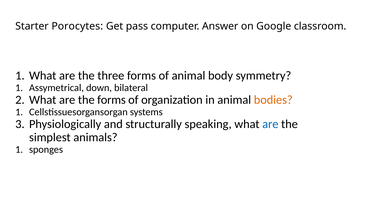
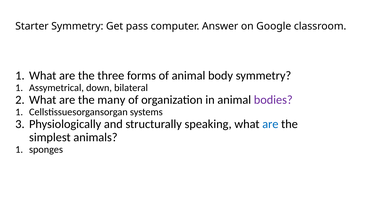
Starter Porocytes: Porocytes -> Symmetry
the forms: forms -> many
bodies colour: orange -> purple
